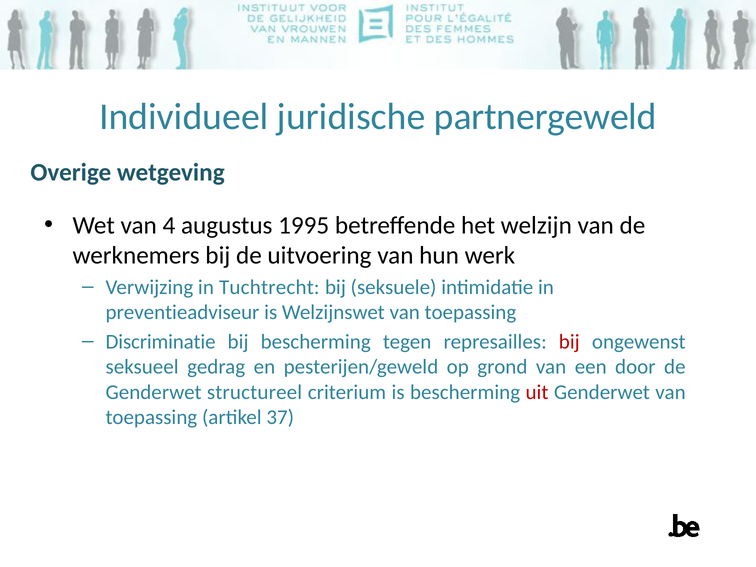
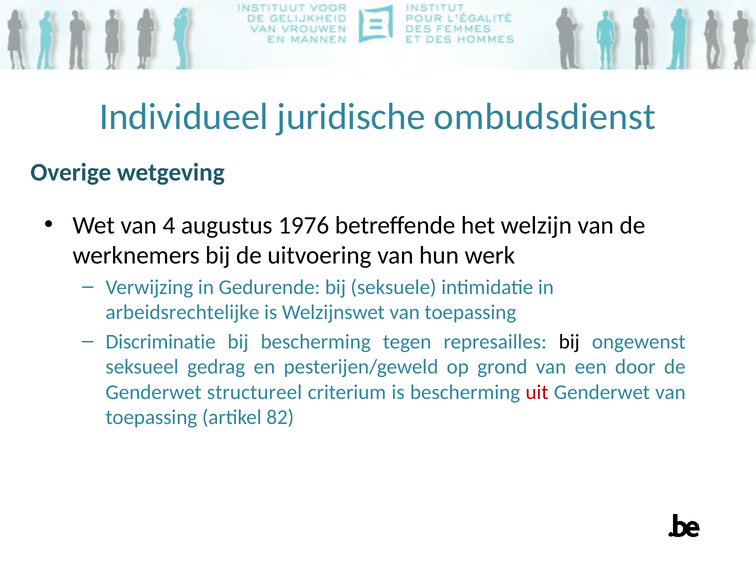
partnergeweld: partnergeweld -> ombudsdienst
1995: 1995 -> 1976
Tuchtrecht: Tuchtrecht -> Gedurende
preventieadviseur: preventieadviseur -> arbeidsrechtelijke
bij at (569, 342) colour: red -> black
37: 37 -> 82
